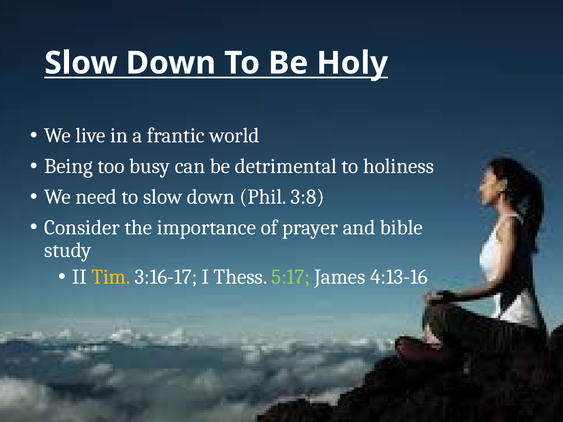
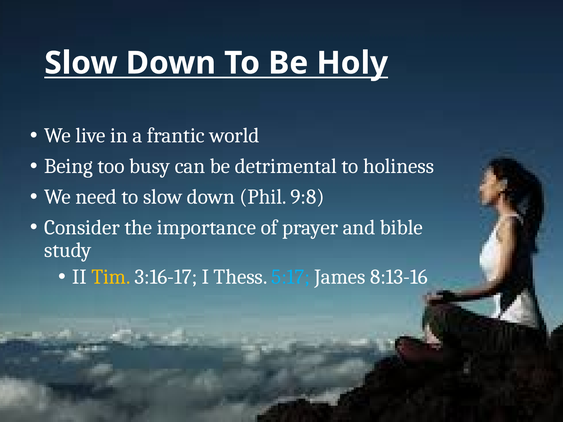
3:8: 3:8 -> 9:8
5:17 colour: light green -> light blue
4:13-16: 4:13-16 -> 8:13-16
